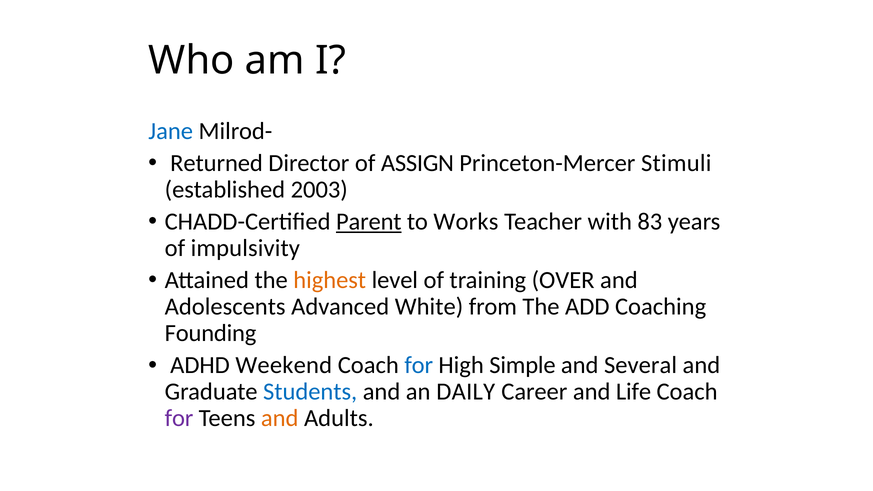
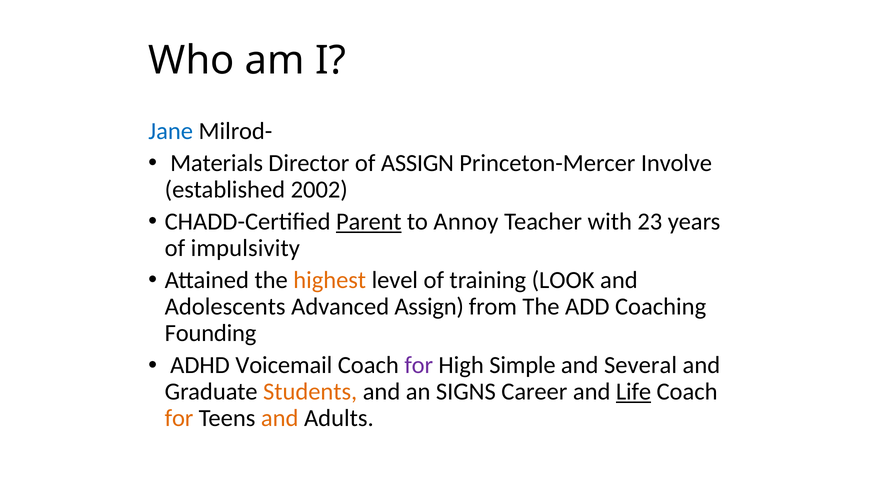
Returned: Returned -> Materials
Stimuli: Stimuli -> Involve
2003: 2003 -> 2002
Works: Works -> Annoy
83: 83 -> 23
OVER: OVER -> LOOK
Advanced White: White -> Assign
Weekend: Weekend -> Voicemail
for at (419, 365) colour: blue -> purple
Students colour: blue -> orange
DAILY: DAILY -> SIGNS
Life underline: none -> present
for at (179, 418) colour: purple -> orange
